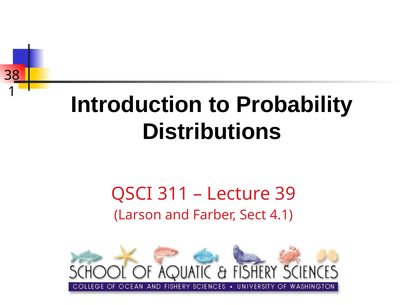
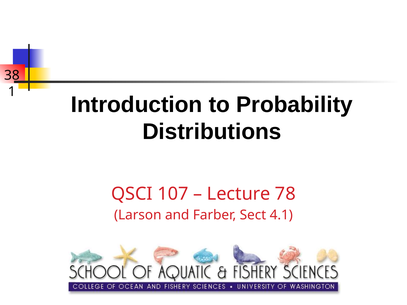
311: 311 -> 107
39: 39 -> 78
